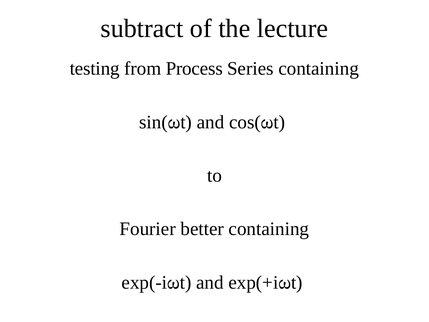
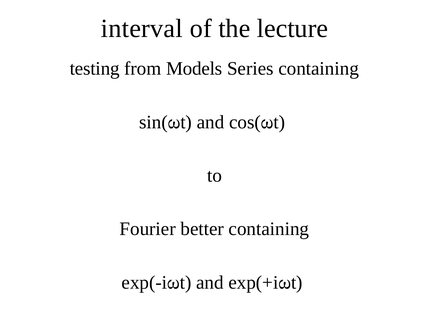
subtract: subtract -> interval
Process: Process -> Models
